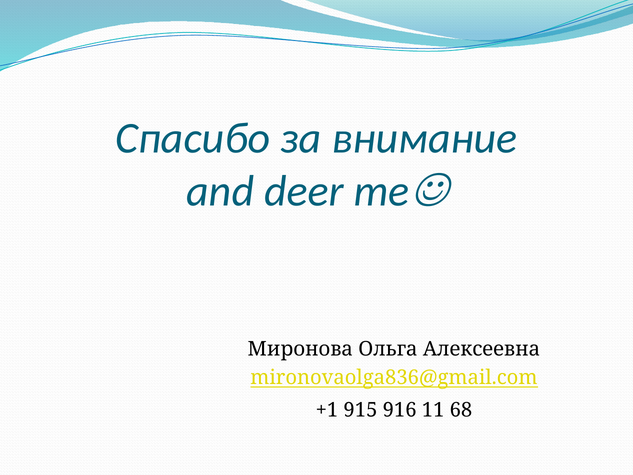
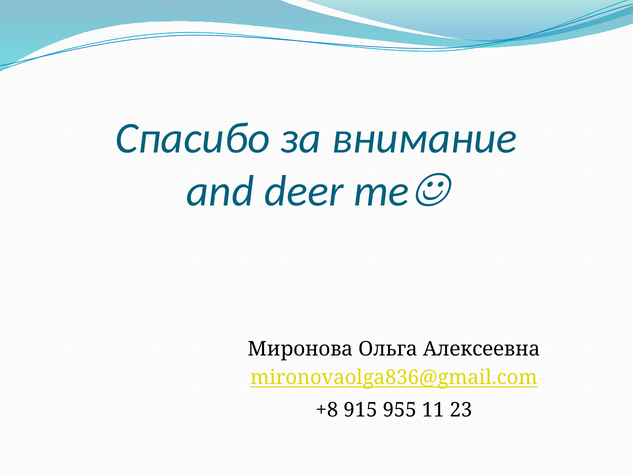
+1: +1 -> +8
916: 916 -> 955
68: 68 -> 23
